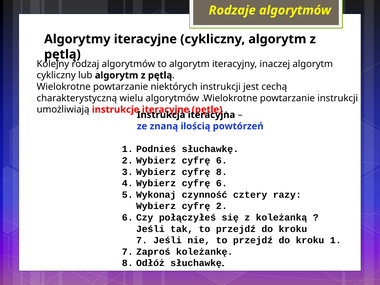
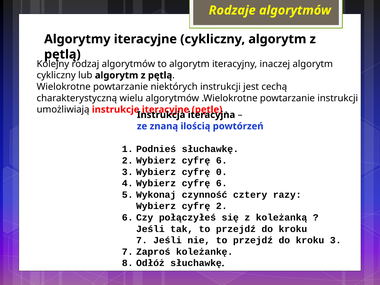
cyfrę 8: 8 -> 0
kroku 1: 1 -> 3
